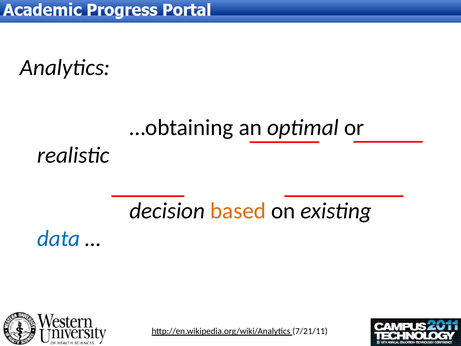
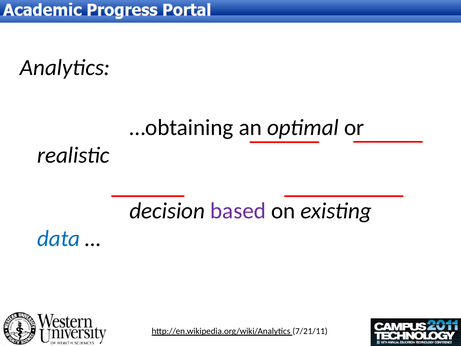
based colour: orange -> purple
